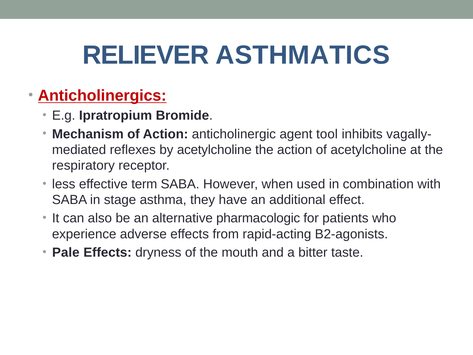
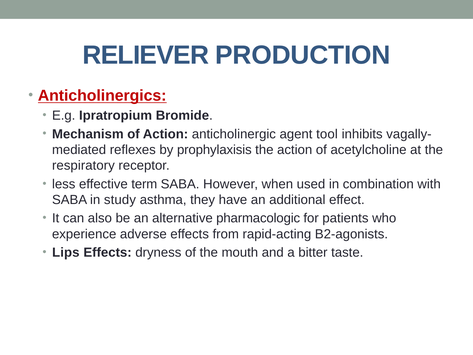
ASTHMATICS: ASTHMATICS -> PRODUCTION
by acetylcholine: acetylcholine -> prophylaxisis
stage: stage -> study
Pale: Pale -> Lips
